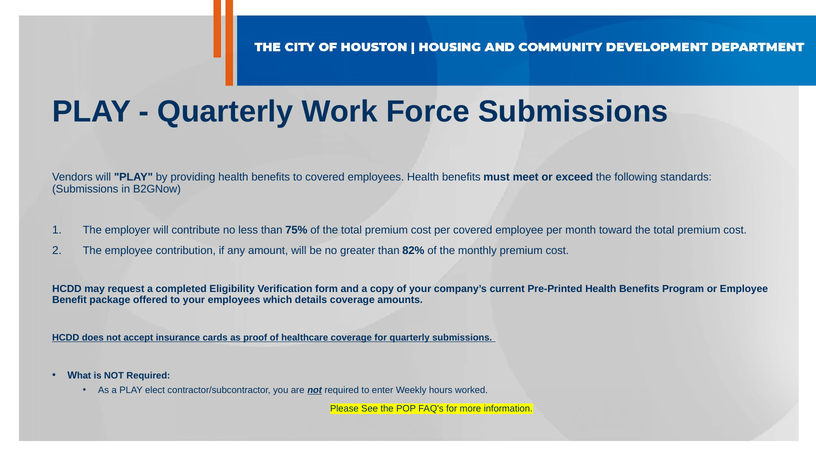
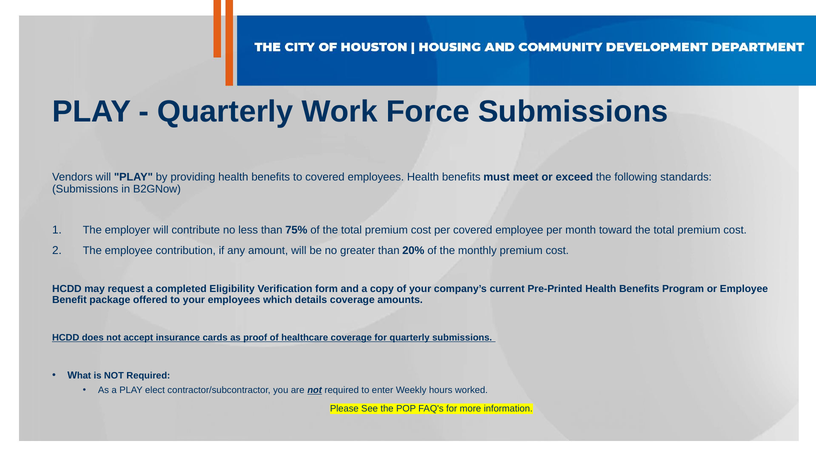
82%: 82% -> 20%
